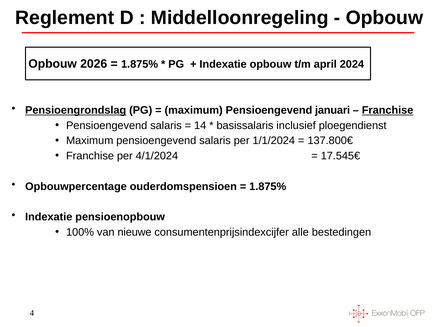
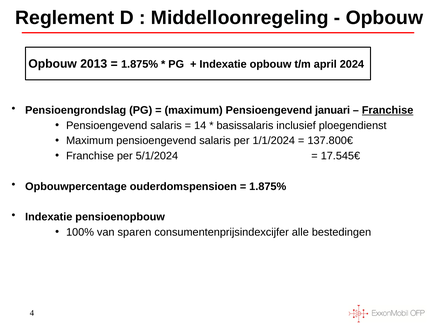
2026: 2026 -> 2013
Pensioengrondslag underline: present -> none
4/1/2024: 4/1/2024 -> 5/1/2024
nieuwe: nieuwe -> sparen
